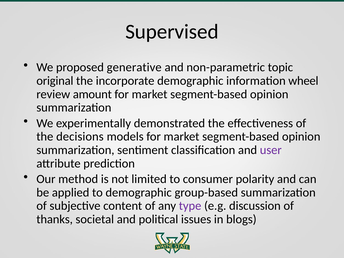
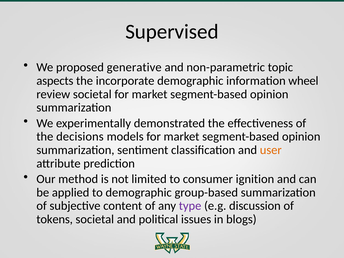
original: original -> aspects
review amount: amount -> societal
user colour: purple -> orange
polarity: polarity -> ignition
thanks: thanks -> tokens
